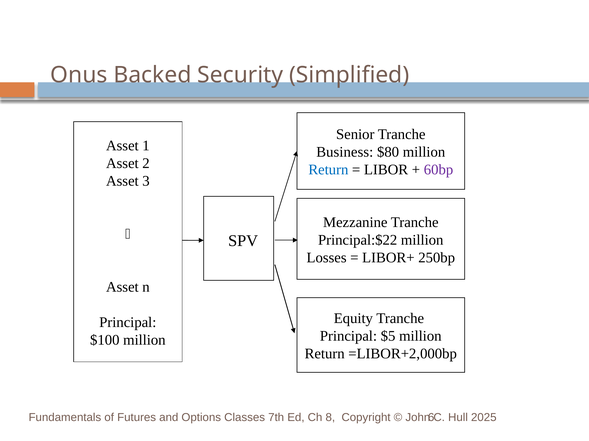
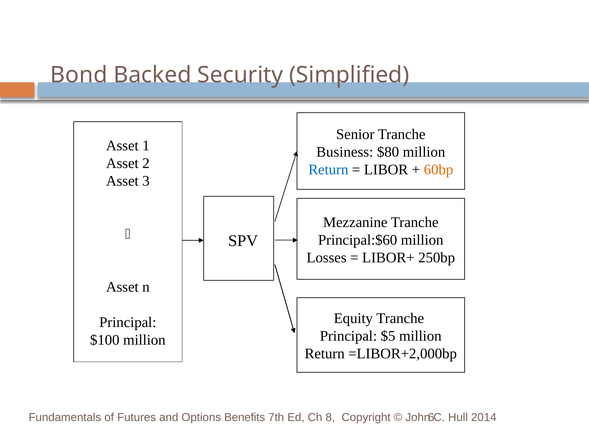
Onus: Onus -> Bond
60bp colour: purple -> orange
Principal:$22: Principal:$22 -> Principal:$60
Classes: Classes -> Benefits
2025: 2025 -> 2014
